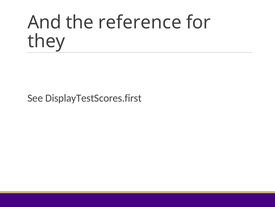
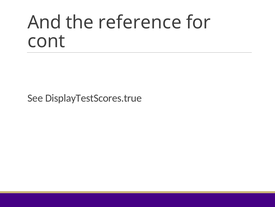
they: they -> cont
DisplayTestScores.first: DisplayTestScores.first -> DisplayTestScores.true
